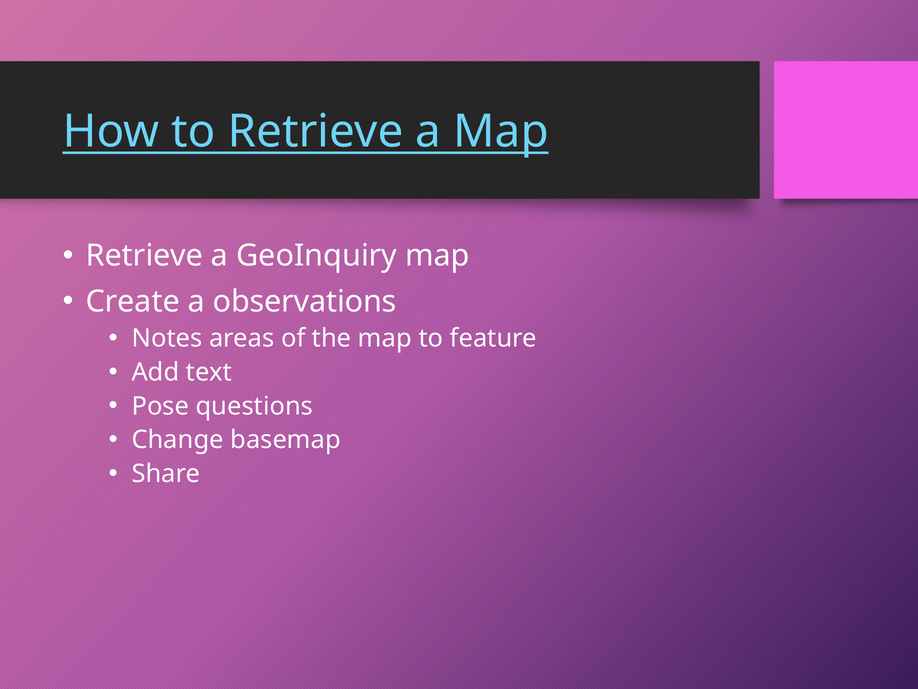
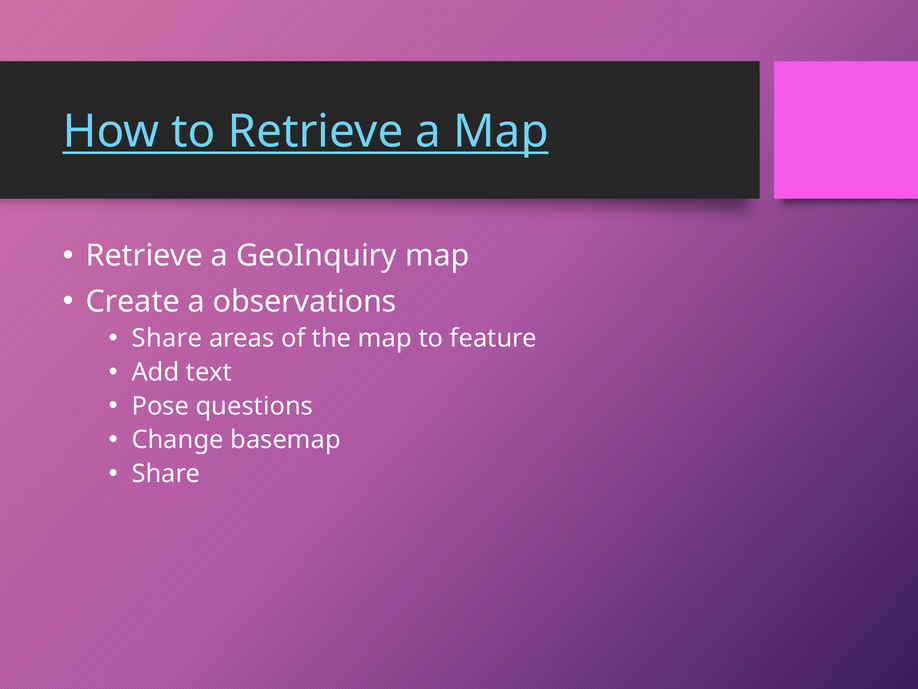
Notes at (167, 338): Notes -> Share
